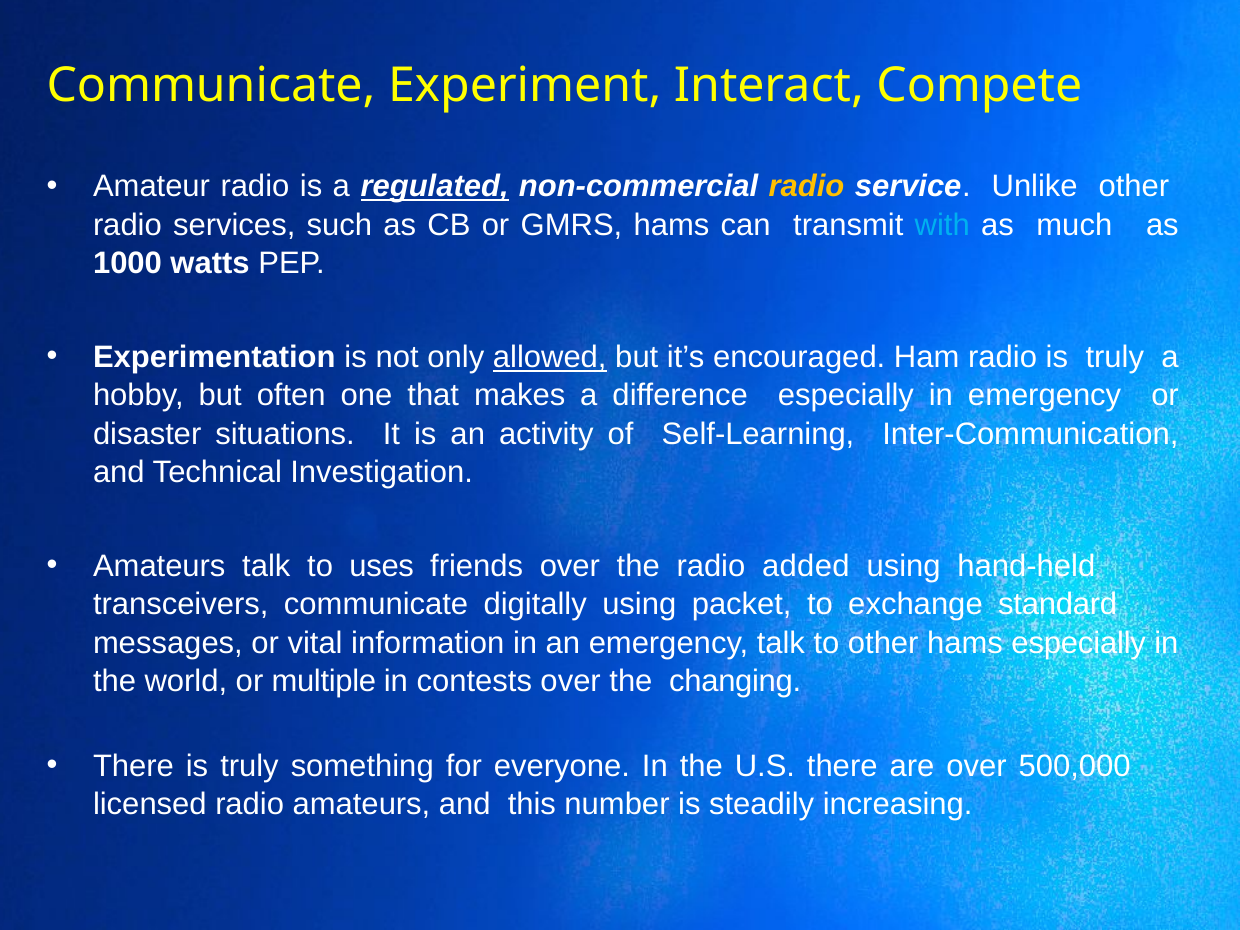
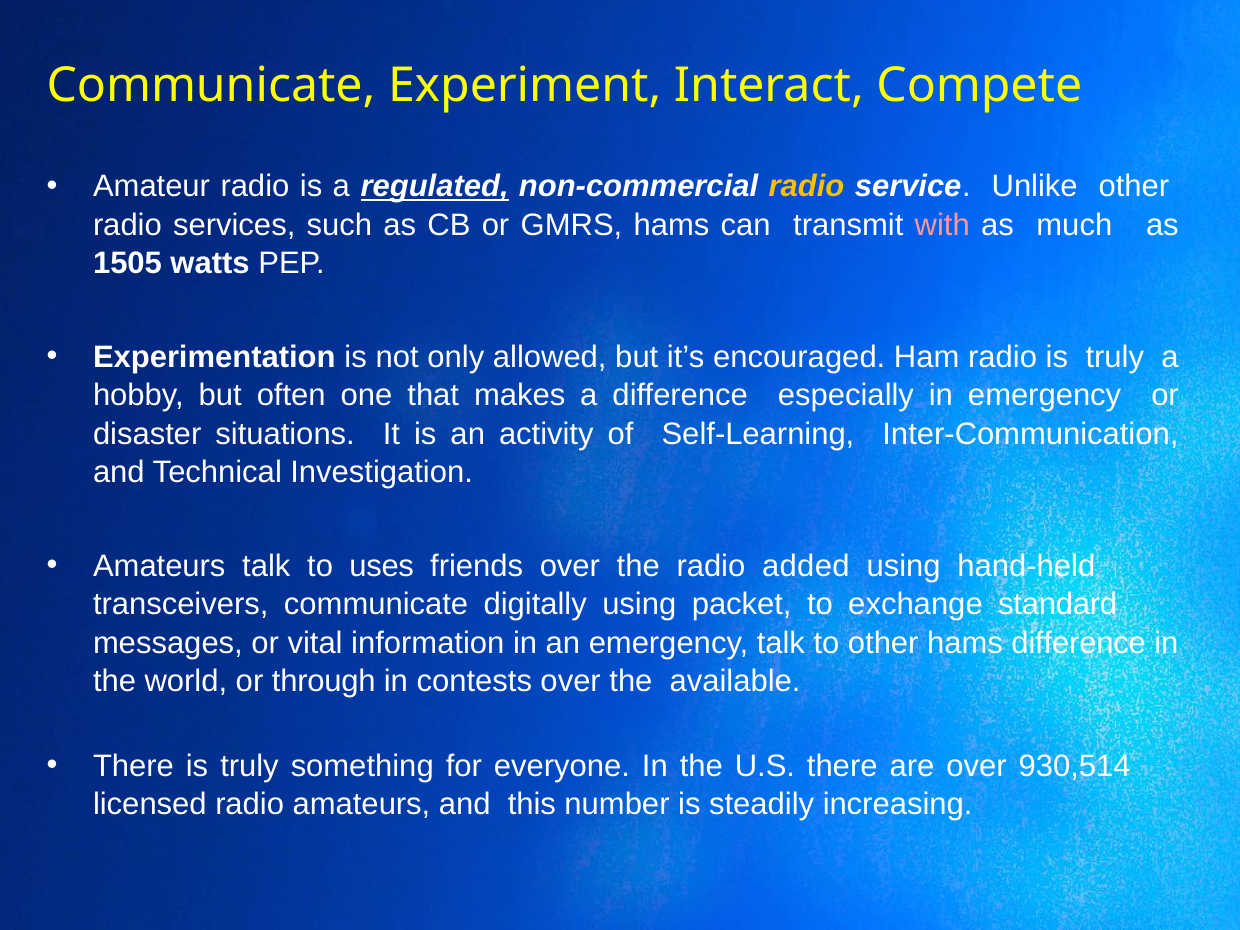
with colour: light blue -> pink
1000: 1000 -> 1505
allowed underline: present -> none
hams especially: especially -> difference
multiple: multiple -> through
changing: changing -> available
500,000: 500,000 -> 930,514
